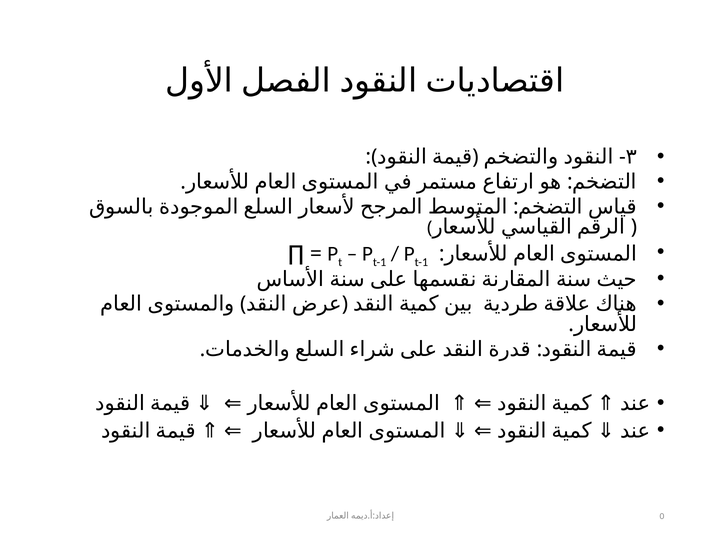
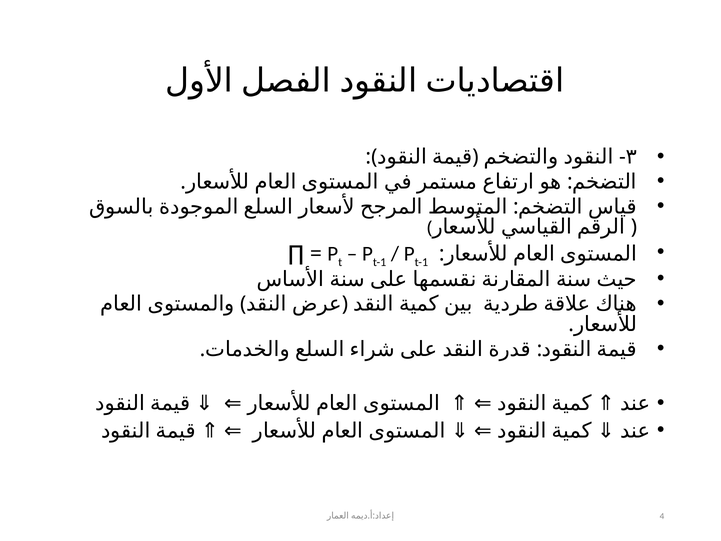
0: 0 -> 4
